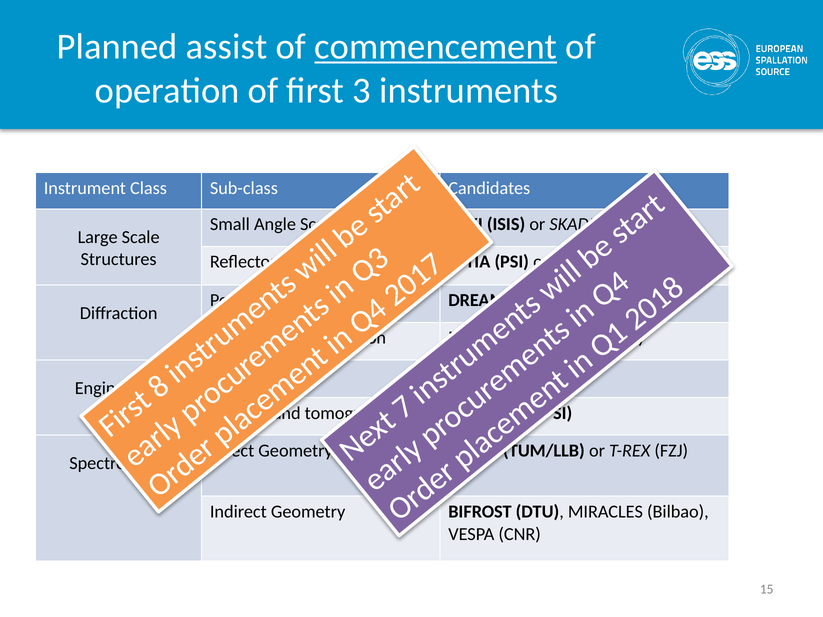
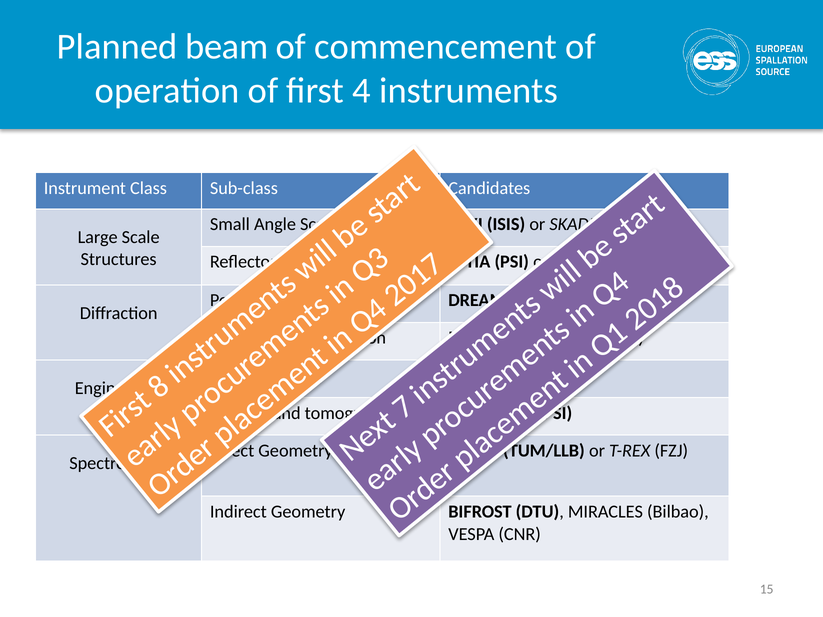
assist: assist -> beam
commencement underline: present -> none
first 3: 3 -> 4
